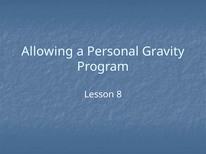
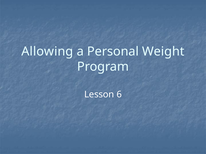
Gravity: Gravity -> Weight
8: 8 -> 6
